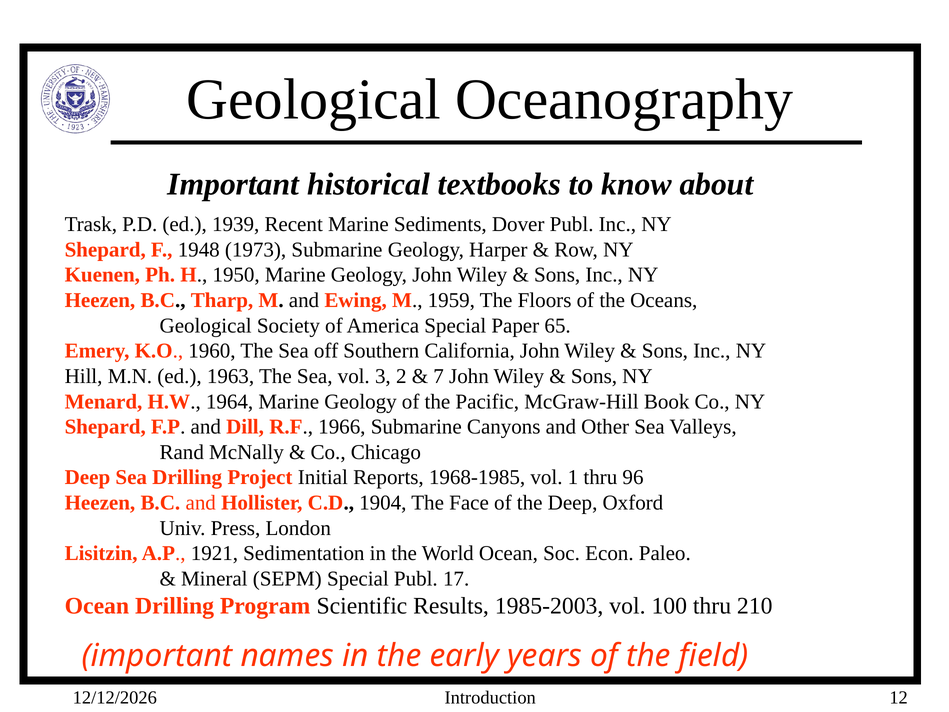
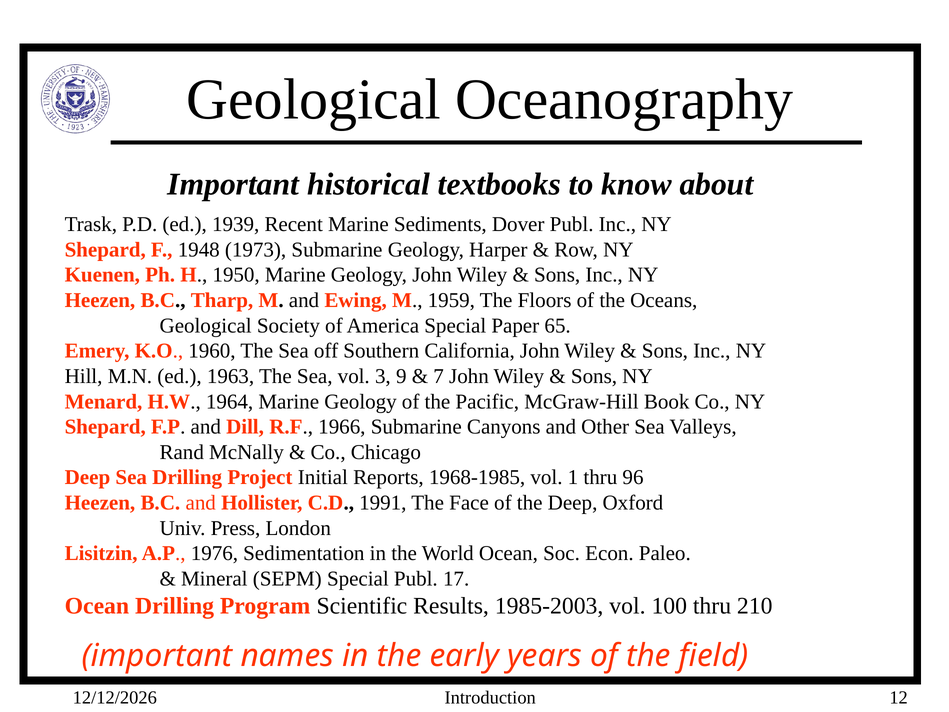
2: 2 -> 9
1904: 1904 -> 1991
1921: 1921 -> 1976
